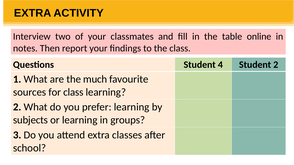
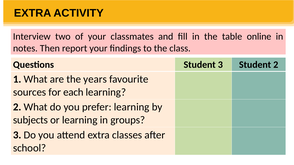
Student 4: 4 -> 3
much: much -> years
for class: class -> each
